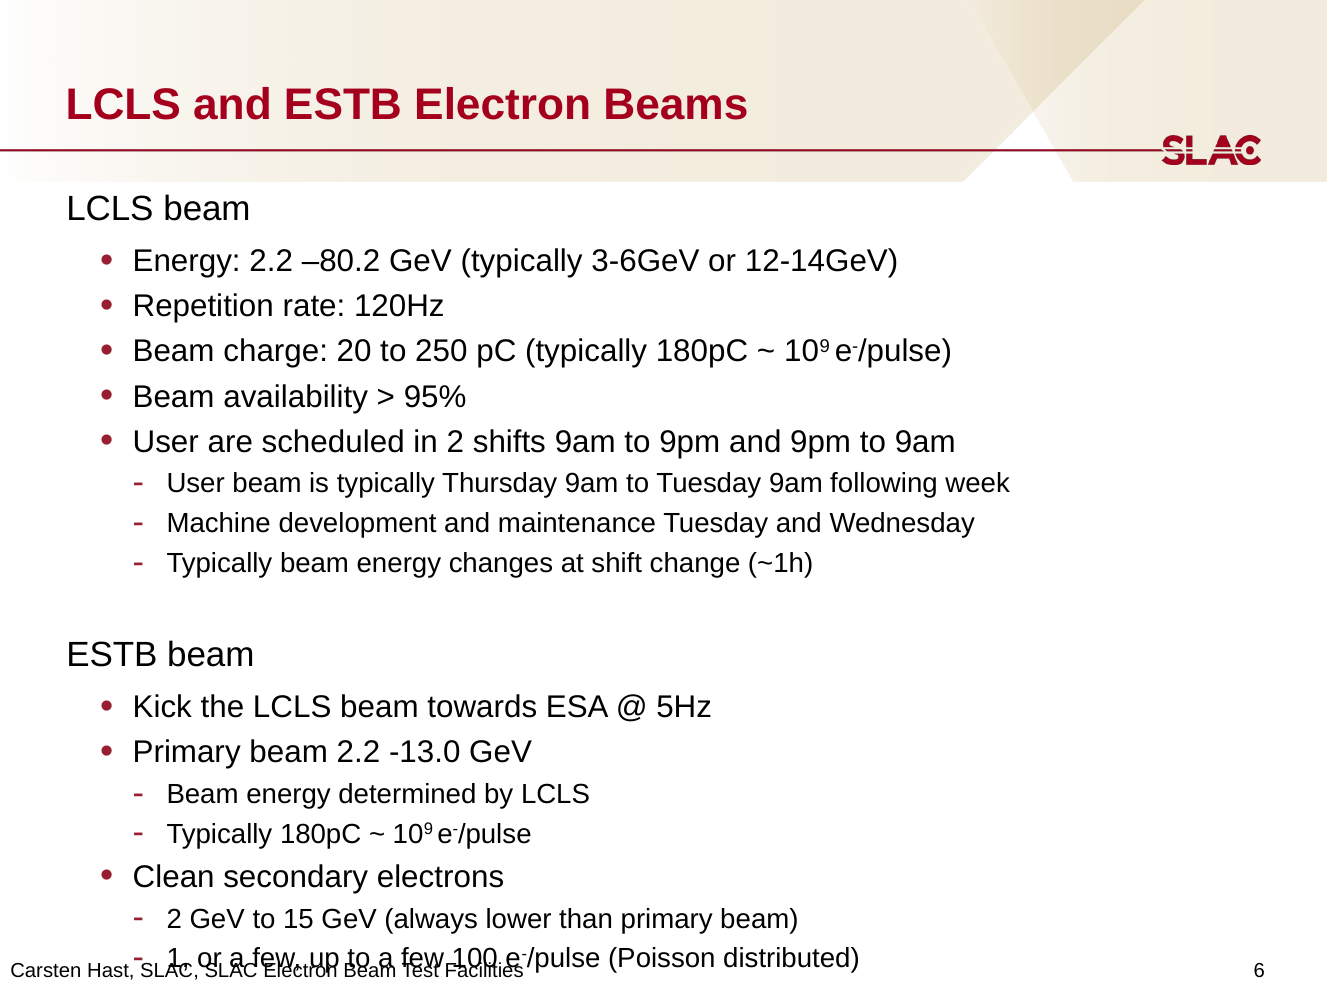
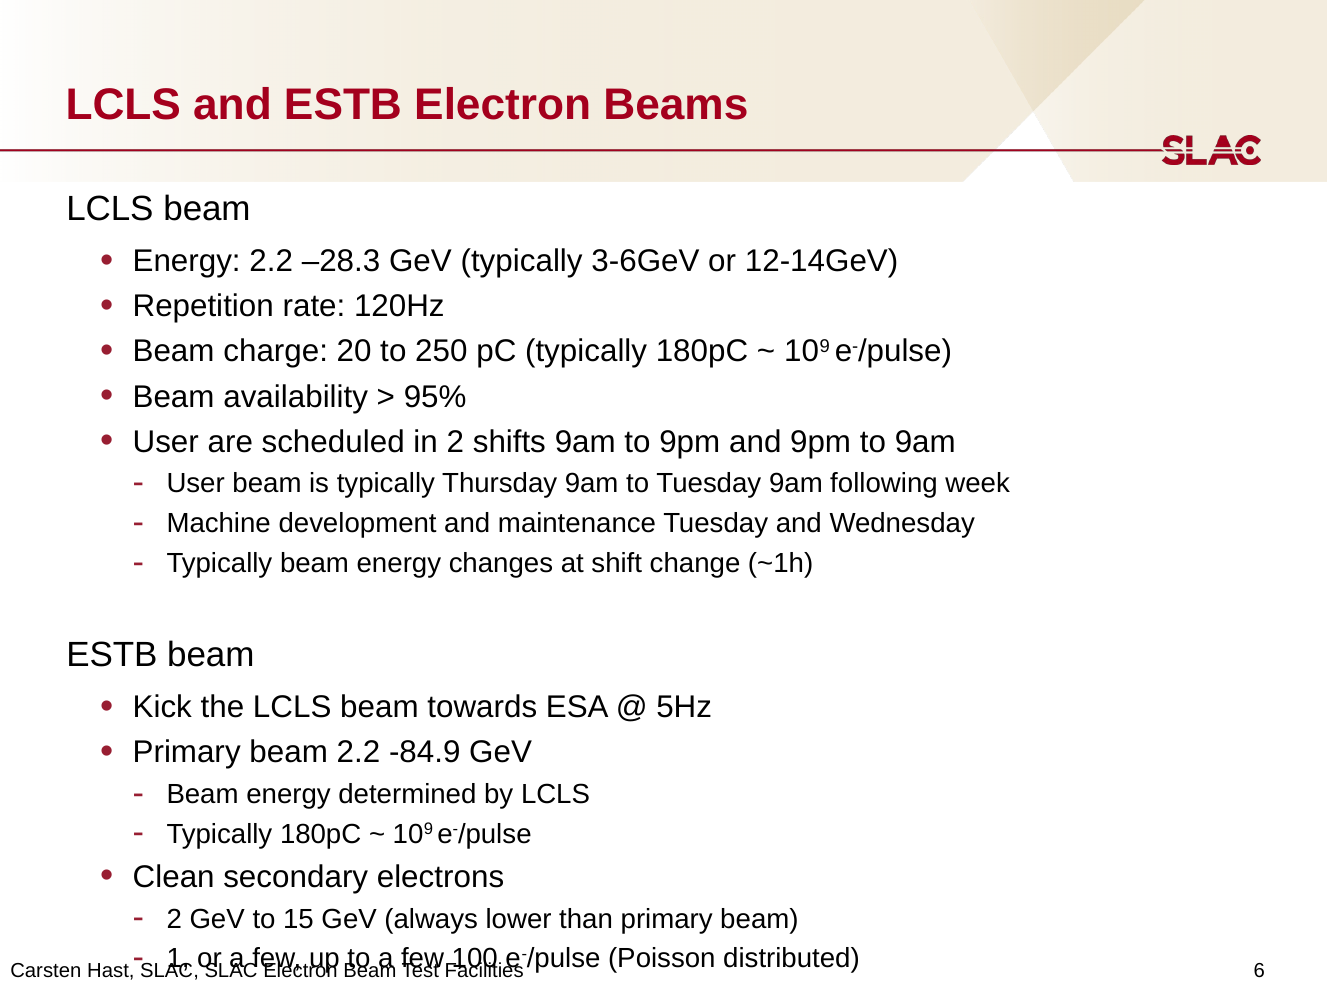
–80.2: –80.2 -> –28.3
-13.0: -13.0 -> -84.9
